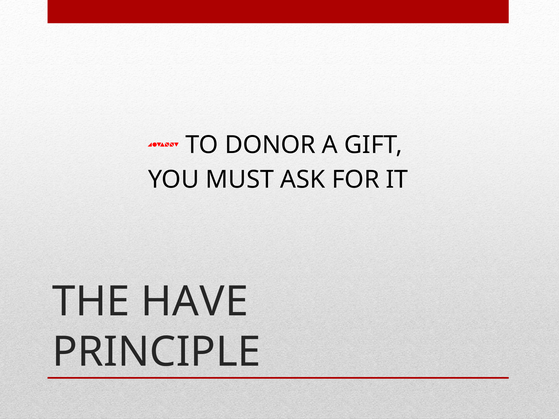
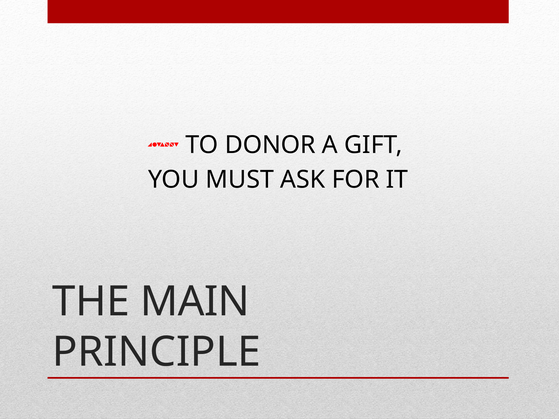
HAVE: HAVE -> MAIN
